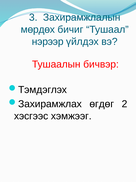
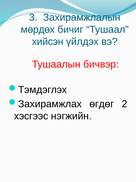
нэрээр: нэрээр -> хийсэн
хэмжээг: хэмжээг -> нэгжийн
